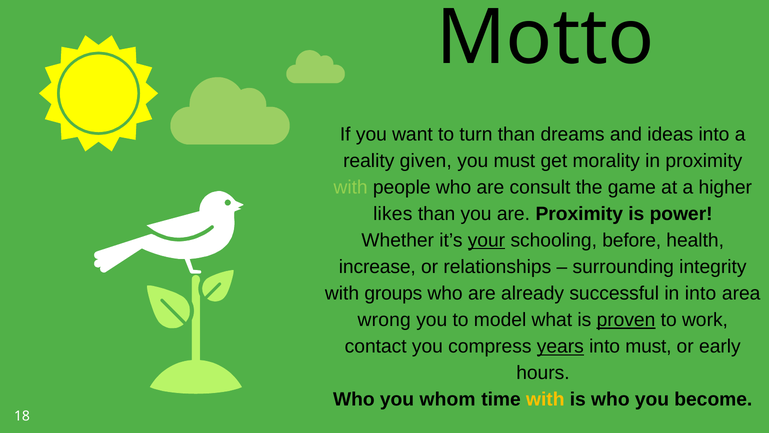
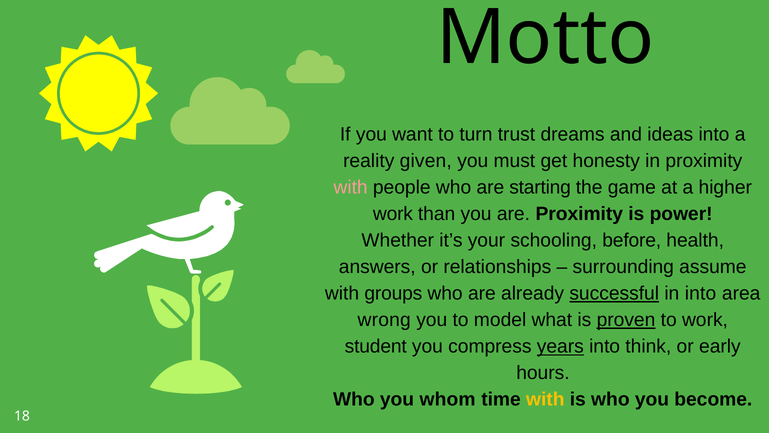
turn than: than -> trust
morality: morality -> honesty
with at (351, 187) colour: light green -> pink
consult: consult -> starting
likes at (393, 214): likes -> work
your underline: present -> none
increase: increase -> answers
integrity: integrity -> assume
successful underline: none -> present
contact: contact -> student
into must: must -> think
